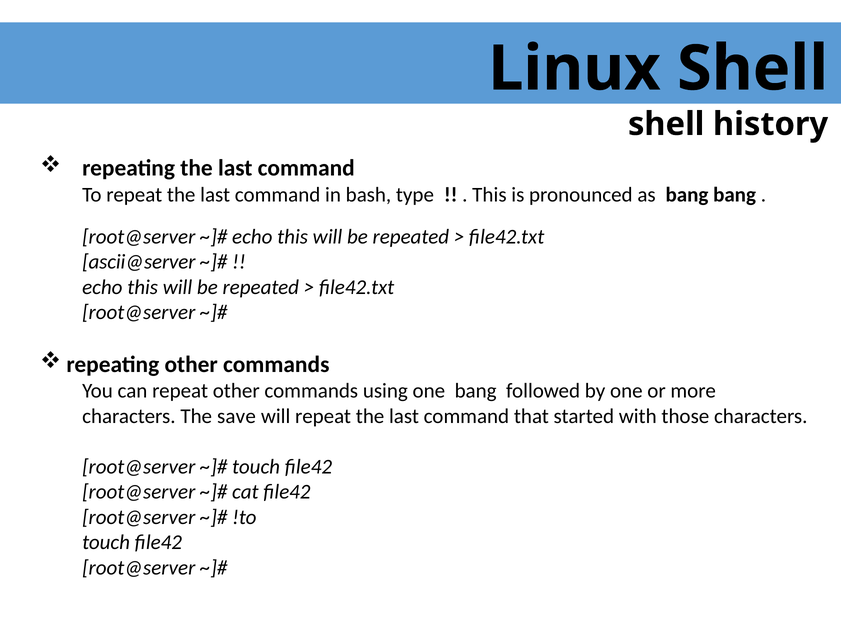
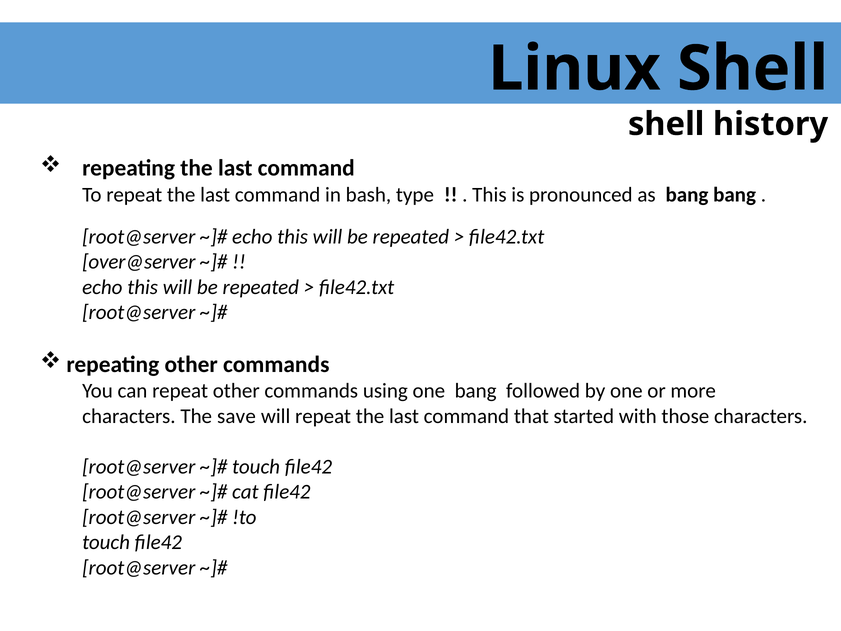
ascii@server: ascii@server -> over@server
